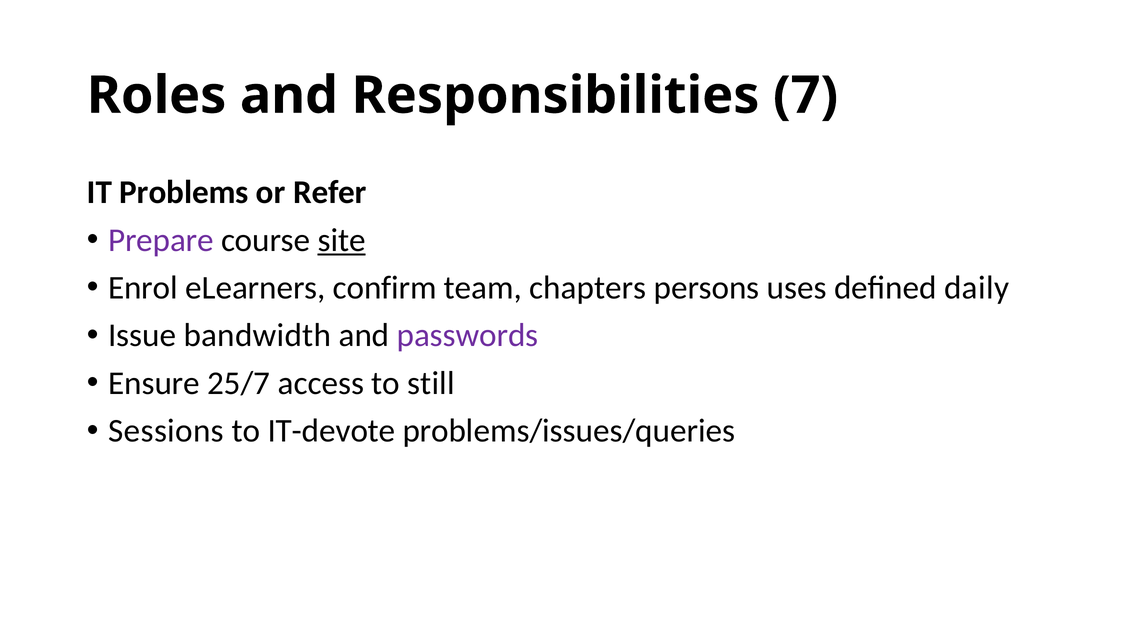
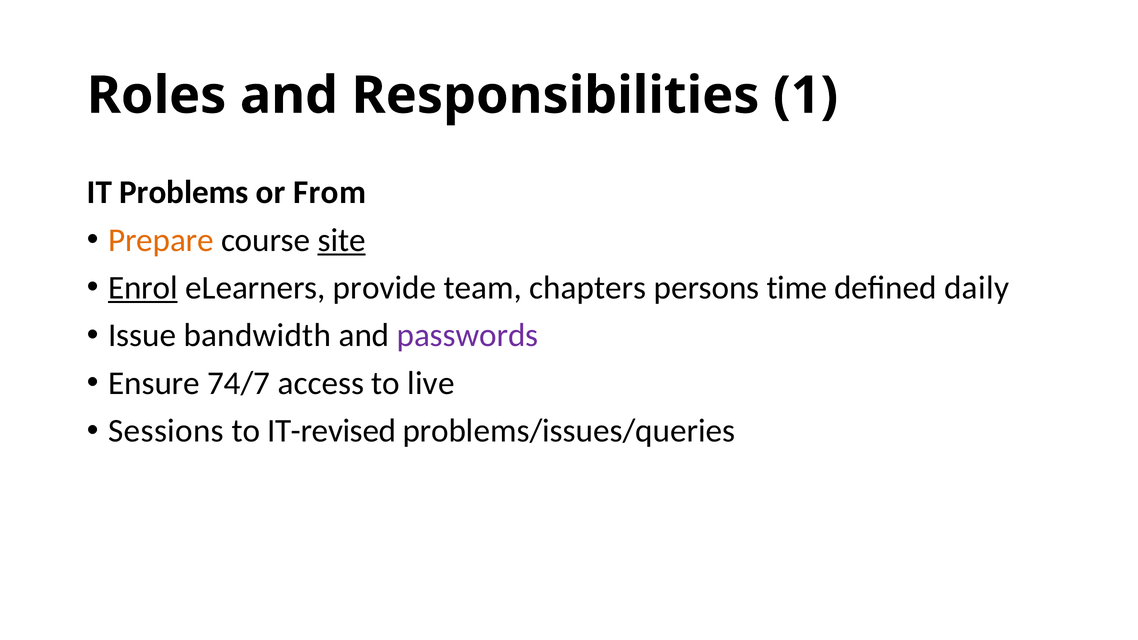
7: 7 -> 1
Refer: Refer -> From
Prepare colour: purple -> orange
Enrol underline: none -> present
confirm: confirm -> provide
uses: uses -> time
25/7: 25/7 -> 74/7
still: still -> live
IT-devote: IT-devote -> IT-revised
